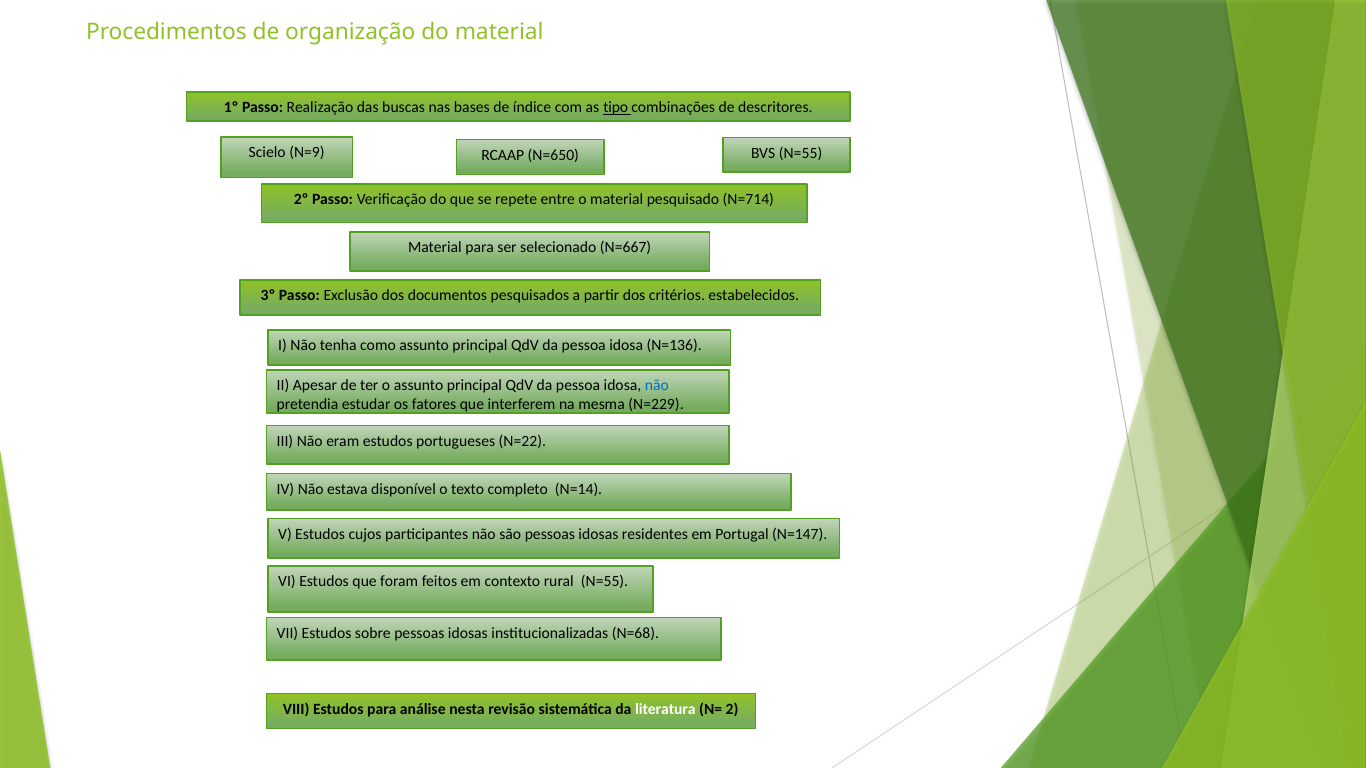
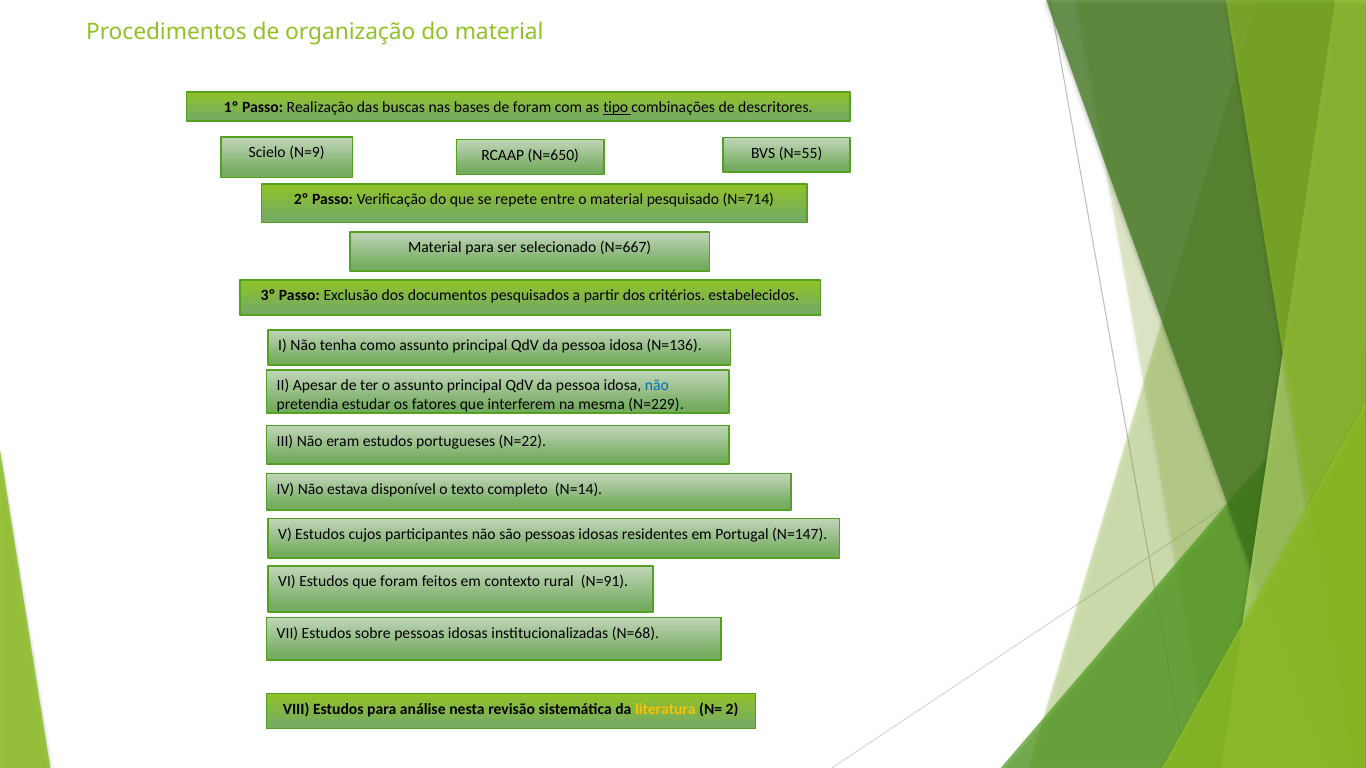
de índice: índice -> foram
rural N=55: N=55 -> N=91
literatura colour: white -> yellow
